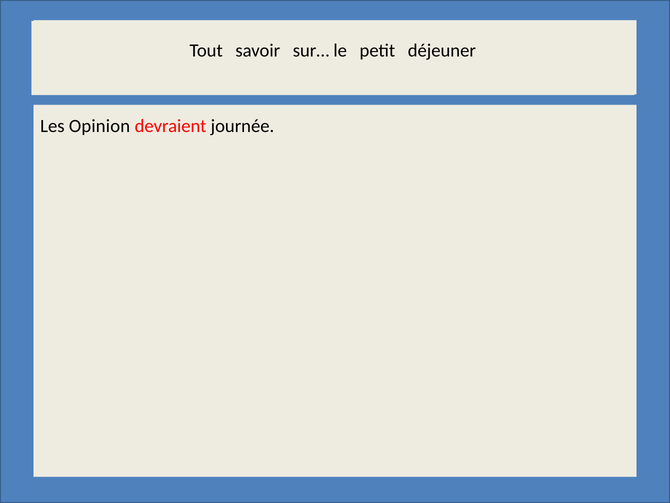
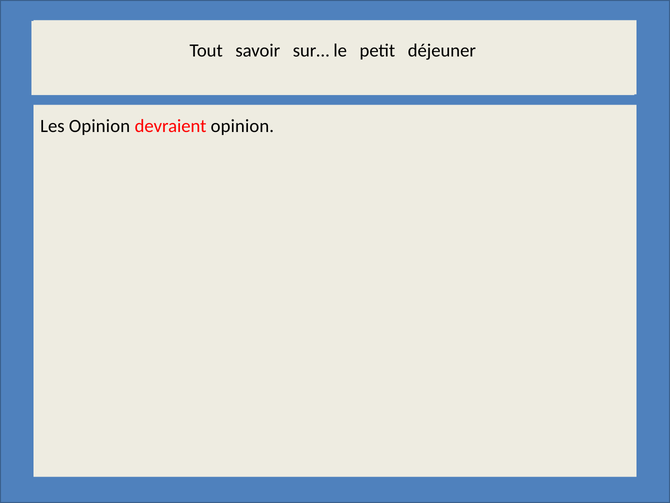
devraient journée: journée -> opinion
